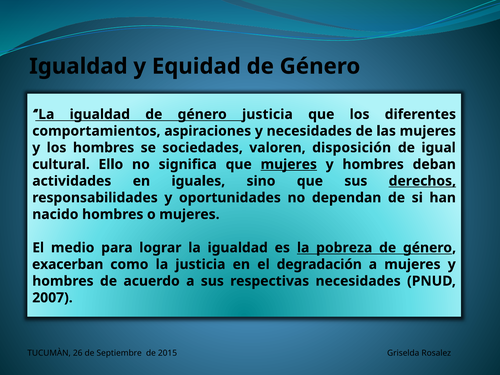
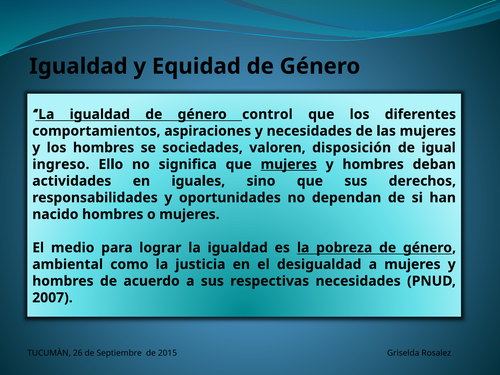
género justicia: justicia -> control
cultural: cultural -> ingreso
derechos underline: present -> none
exacerban: exacerban -> ambiental
degradación: degradación -> desigualdad
